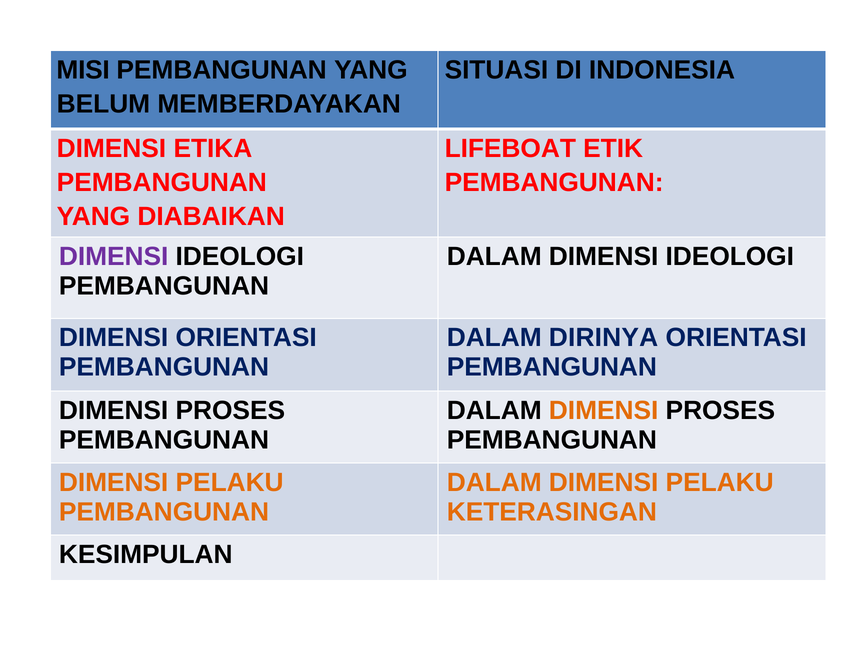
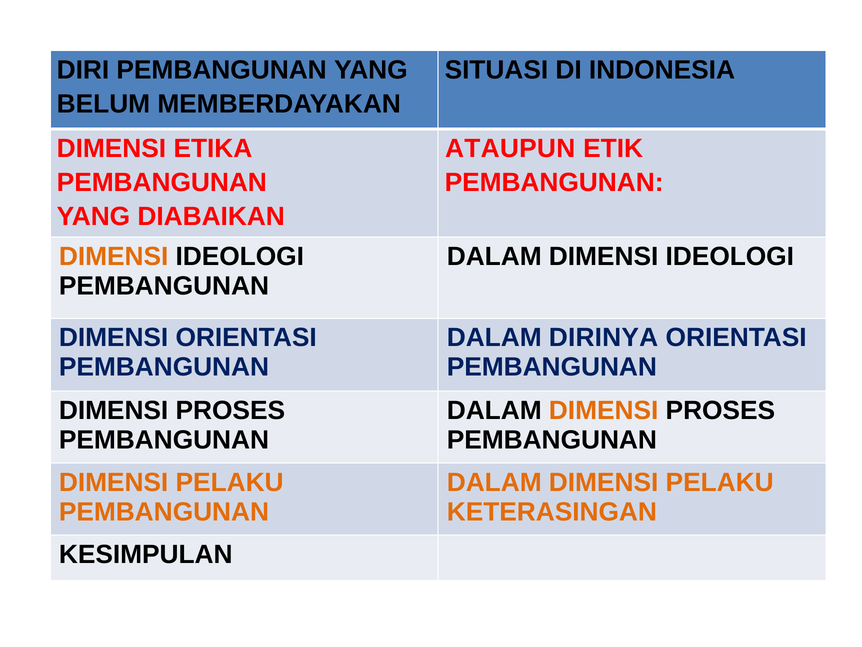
MISI: MISI -> DIRI
LIFEBOAT: LIFEBOAT -> ATAUPUN
DIMENSI at (114, 256) colour: purple -> orange
